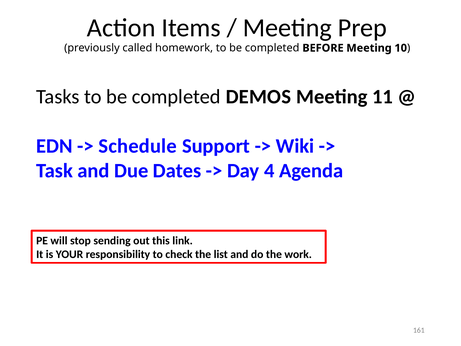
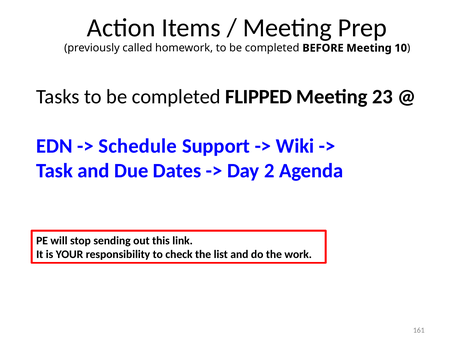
DEMOS: DEMOS -> FLIPPED
11: 11 -> 23
4: 4 -> 2
